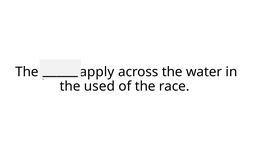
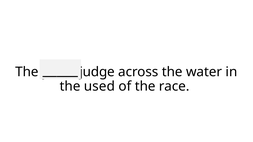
apply: apply -> judge
